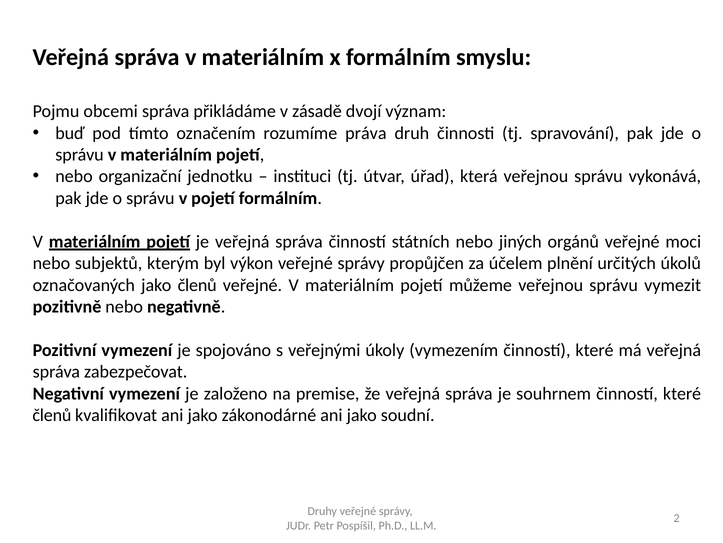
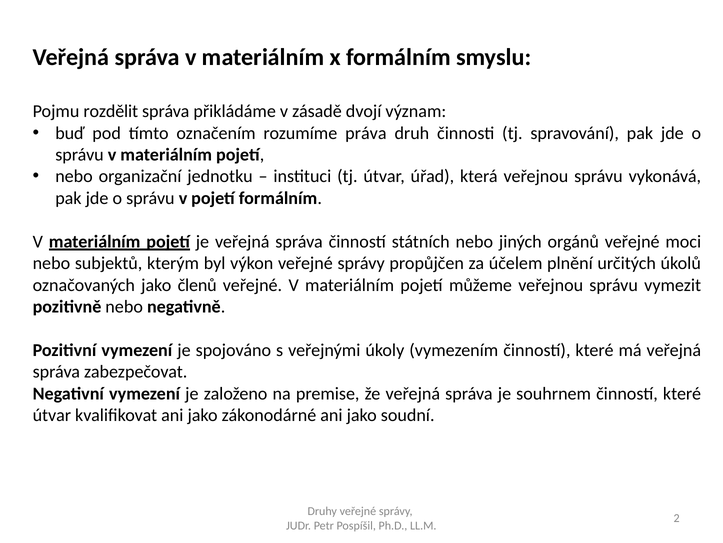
obcemi: obcemi -> rozdělit
členů at (52, 415): členů -> útvar
